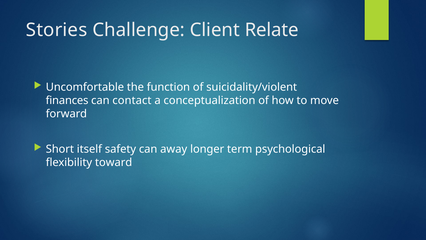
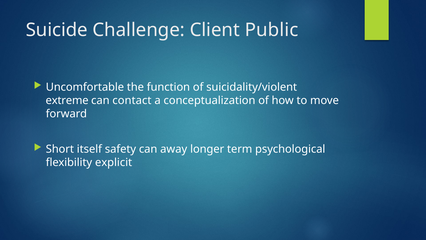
Stories: Stories -> Suicide
Relate: Relate -> Public
finances: finances -> extreme
toward: toward -> explicit
